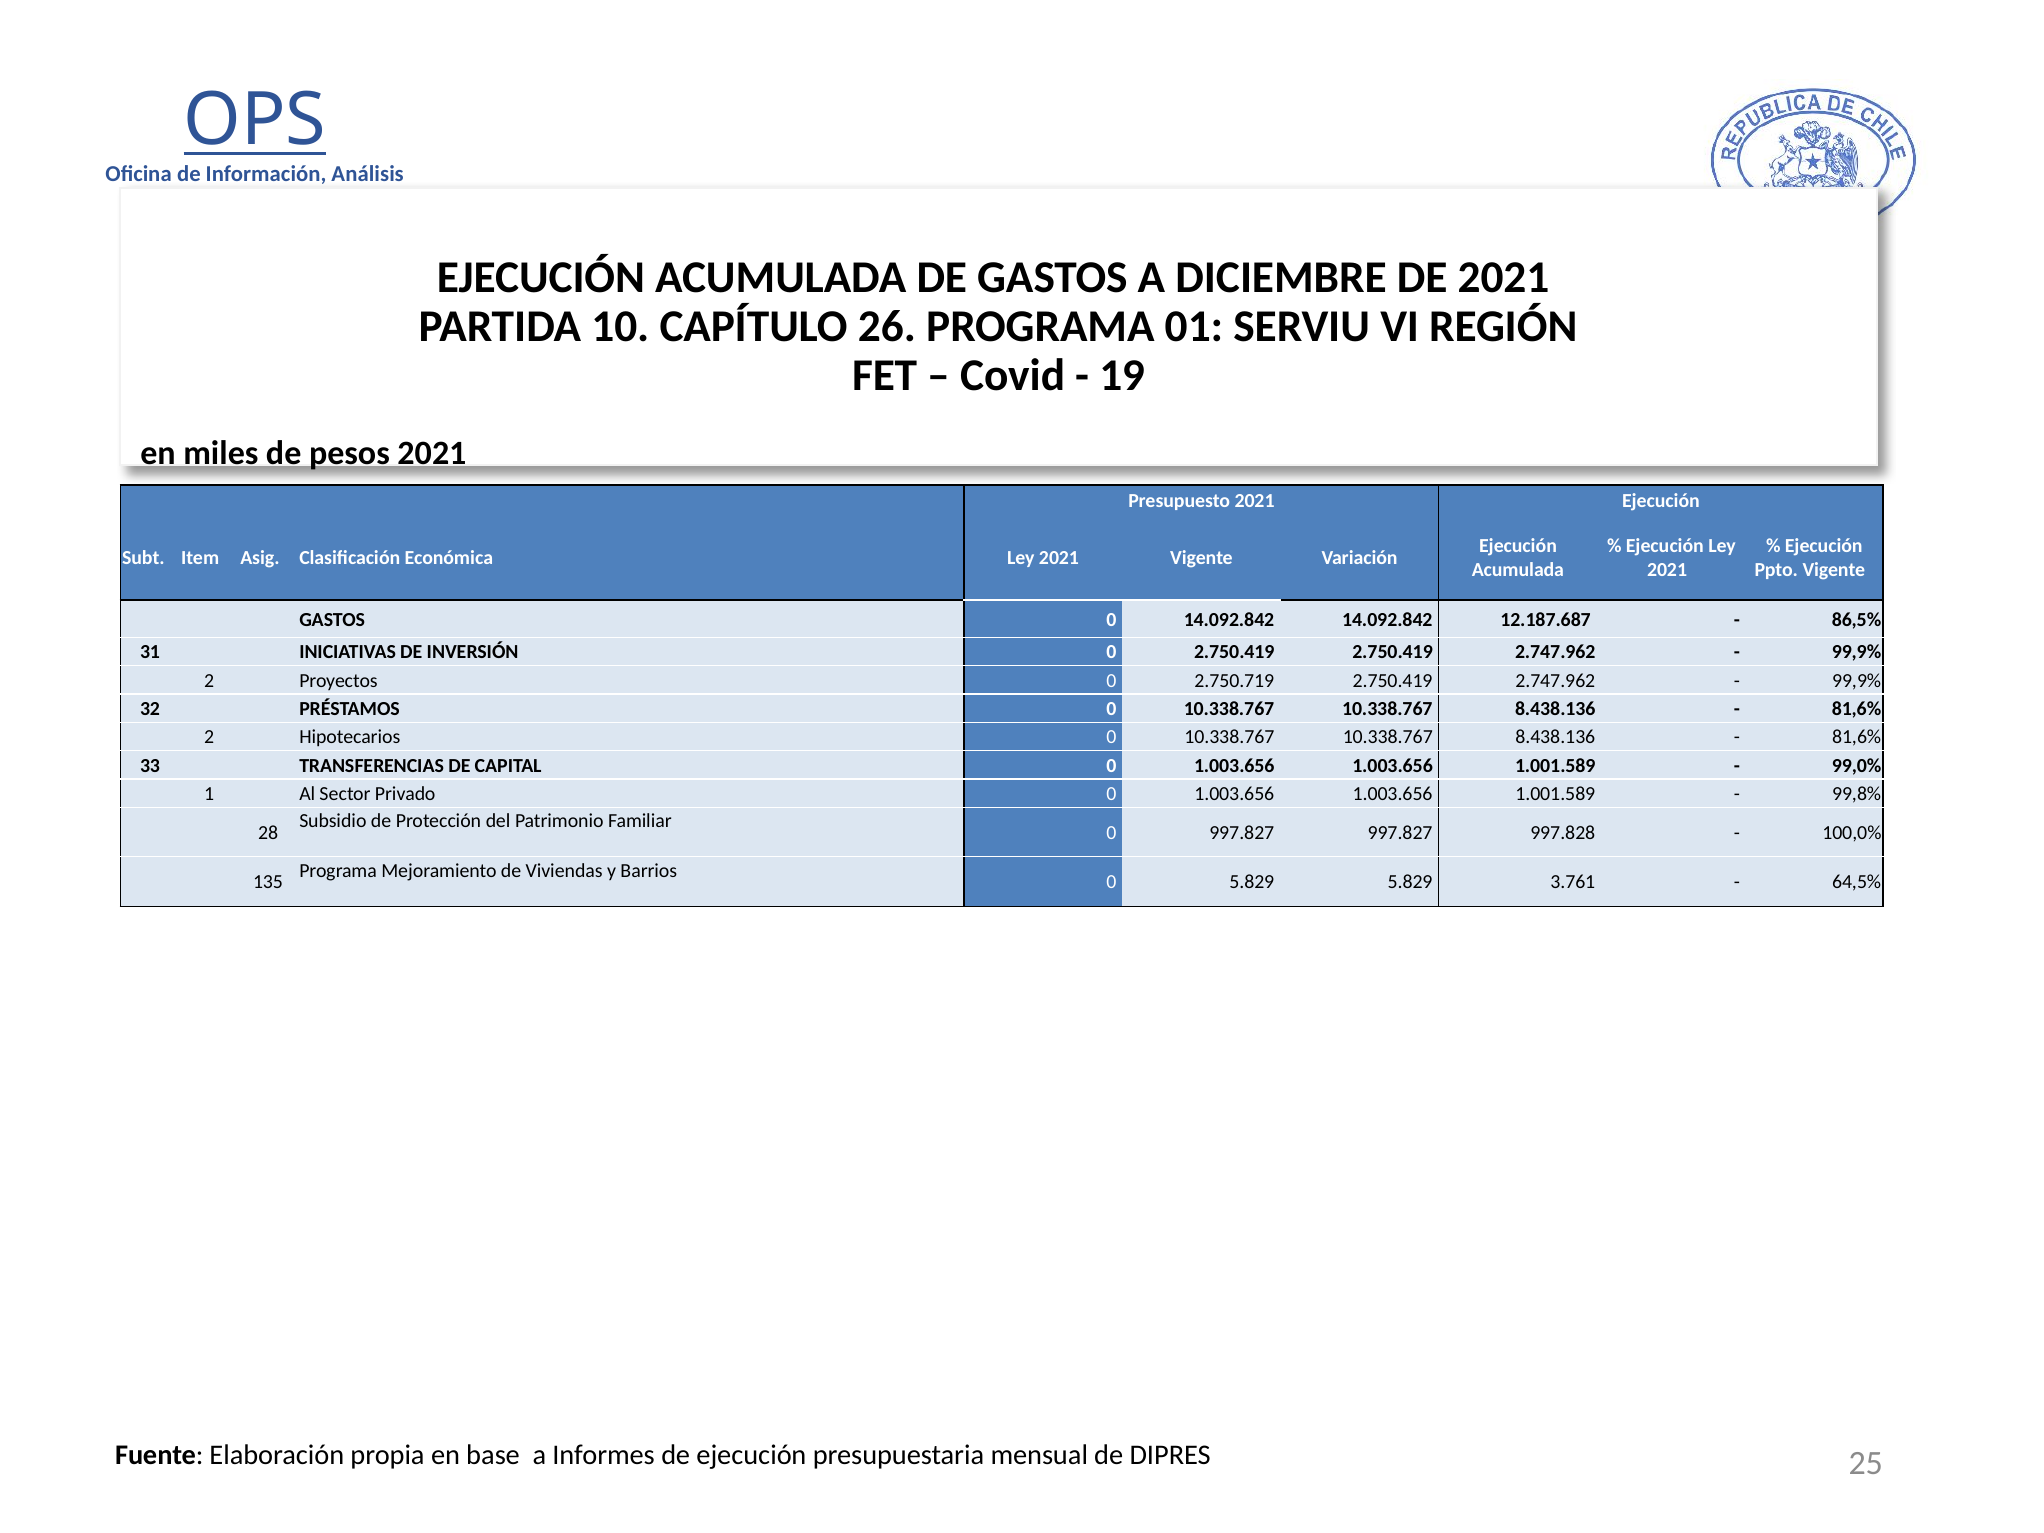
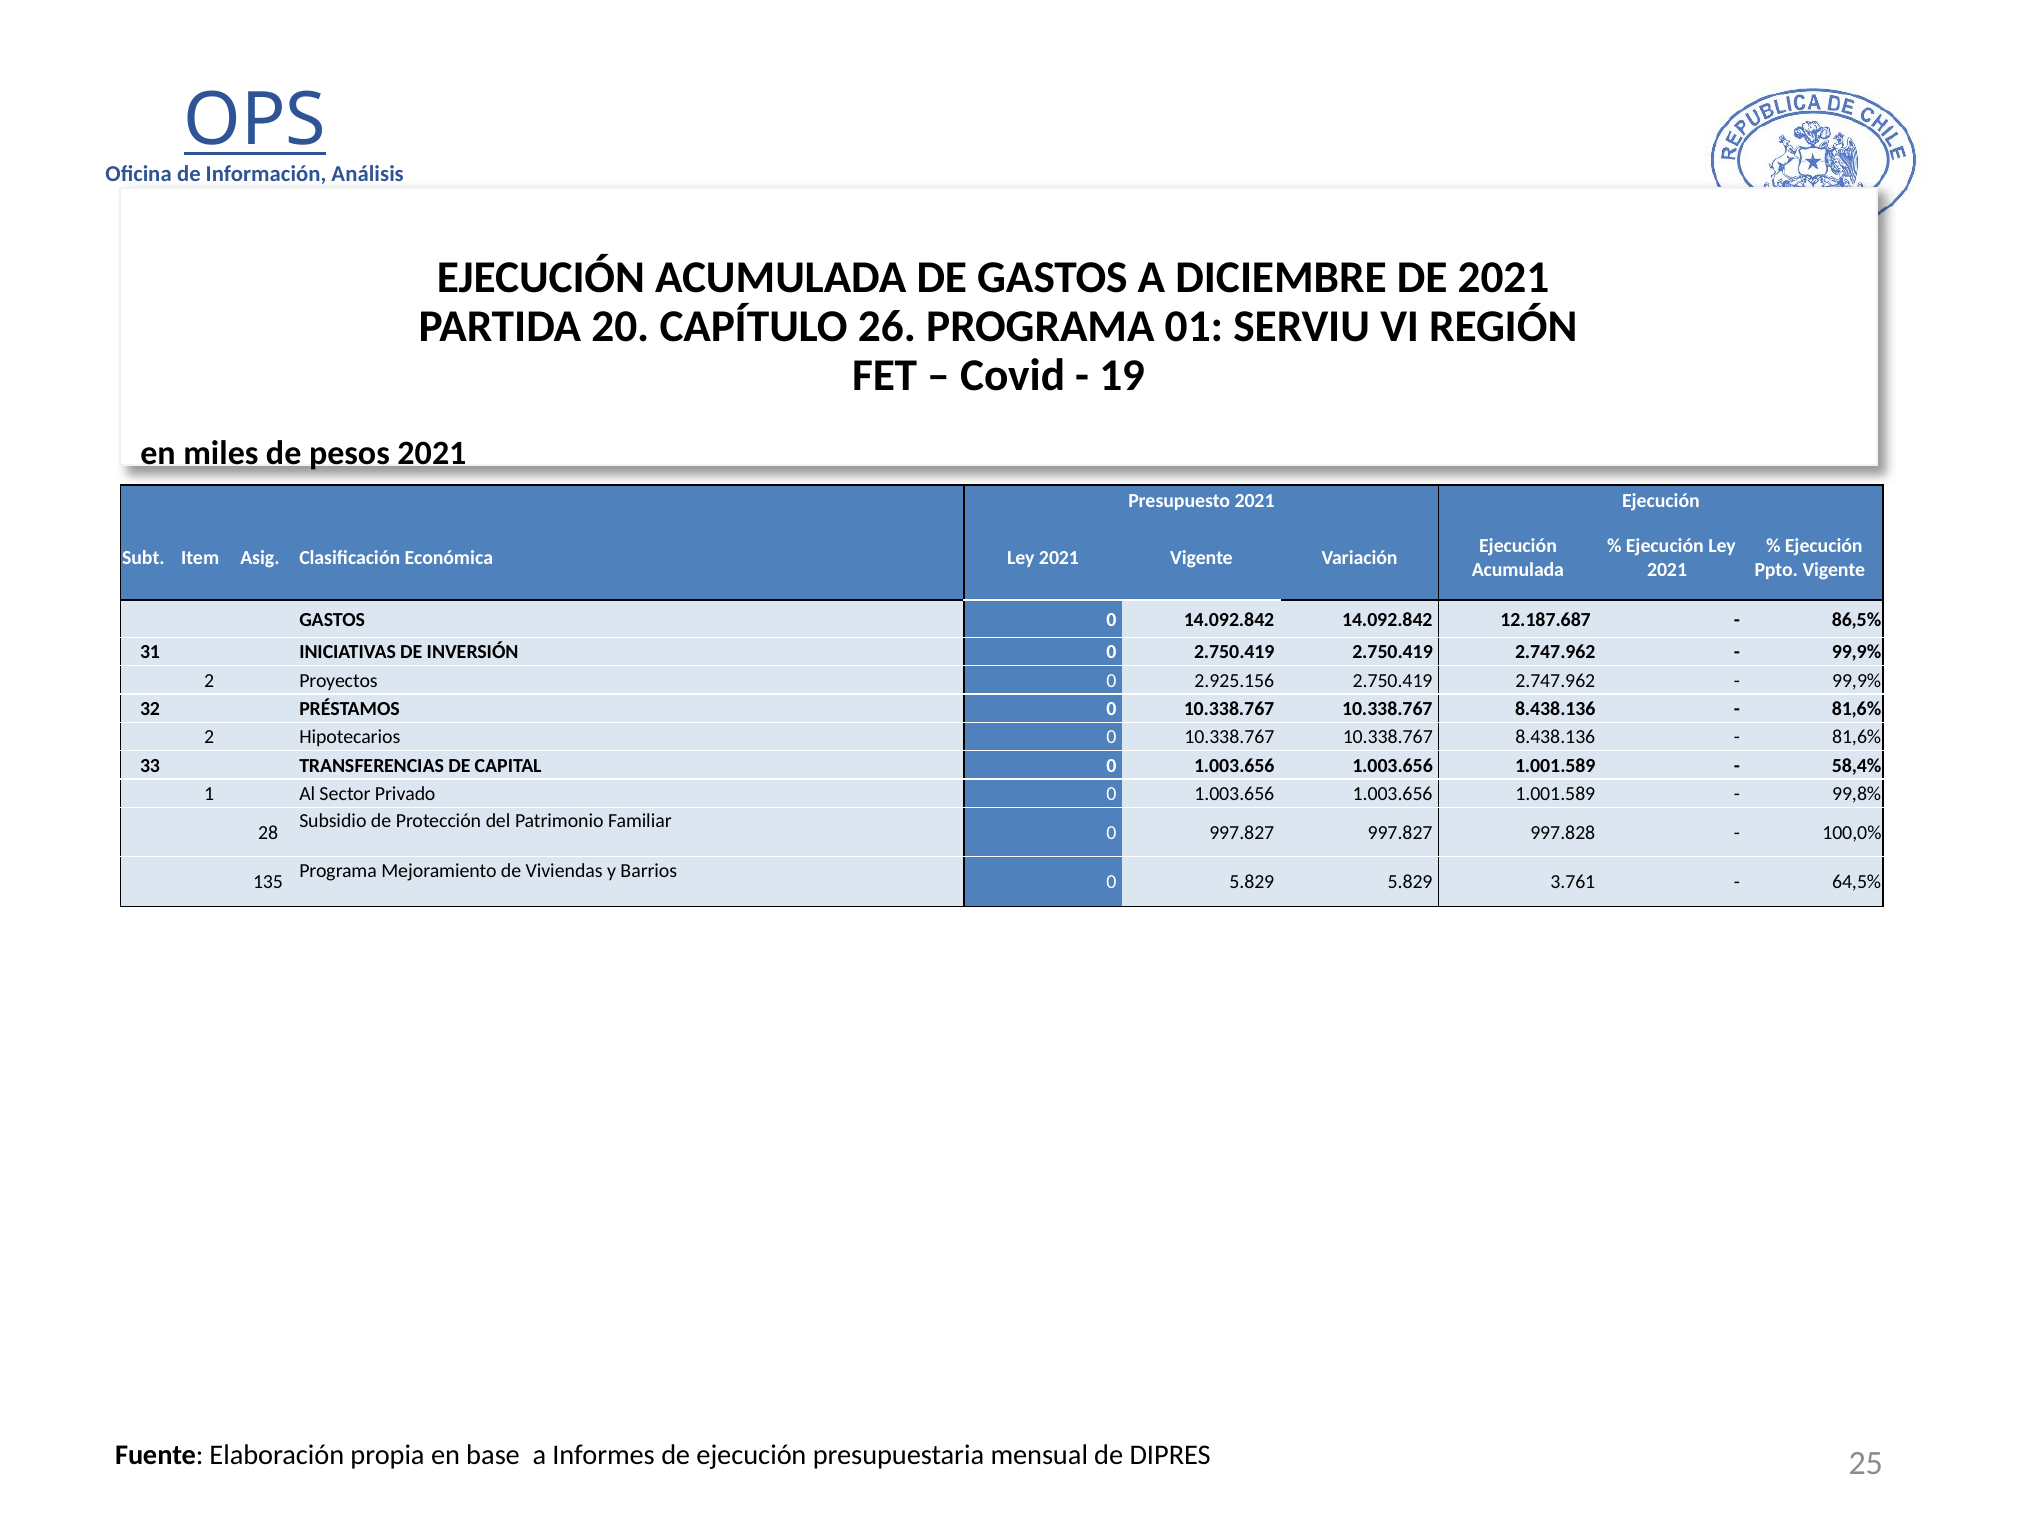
10: 10 -> 20
2.750.719: 2.750.719 -> 2.925.156
99,0%: 99,0% -> 58,4%
